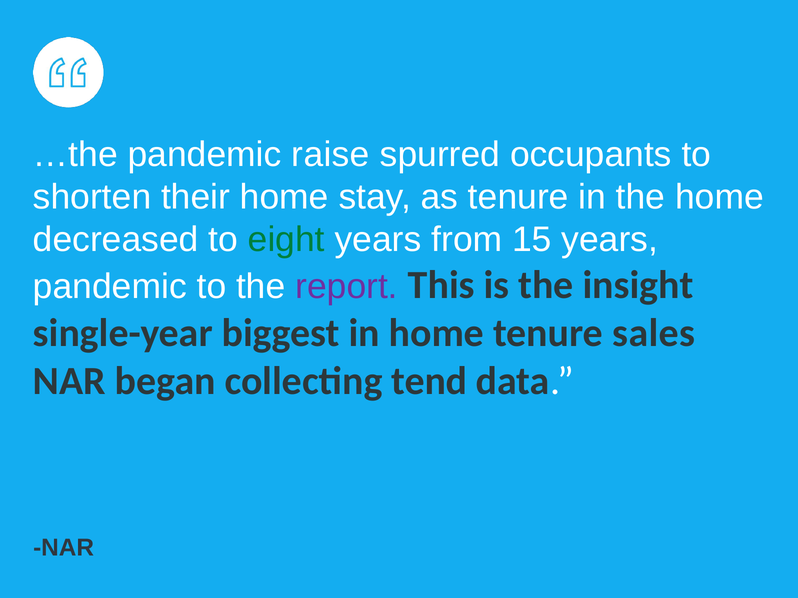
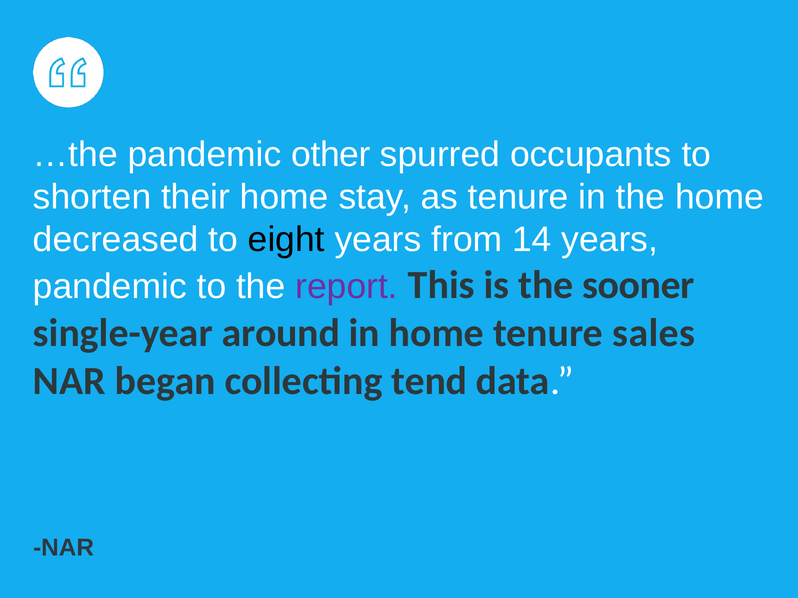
raise: raise -> other
eight colour: green -> black
15: 15 -> 14
insight: insight -> sooner
biggest: biggest -> around
